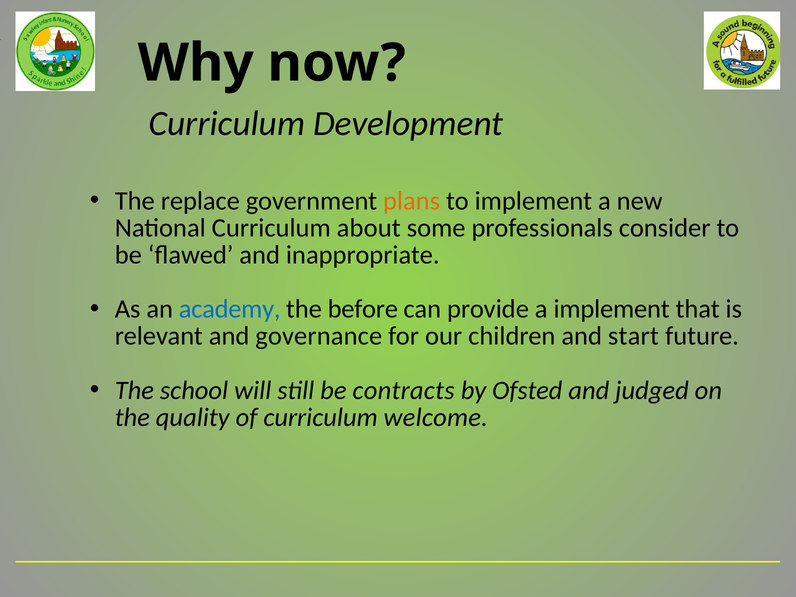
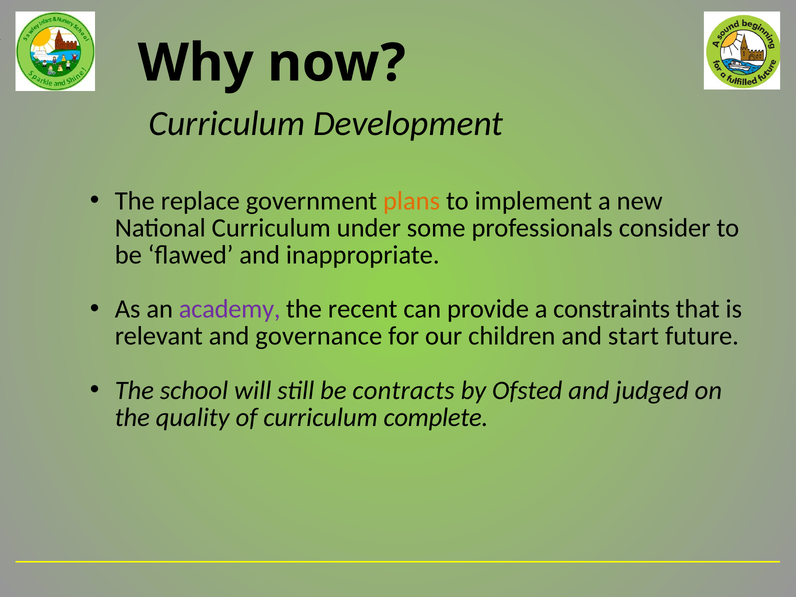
about: about -> under
academy colour: blue -> purple
before: before -> recent
a implement: implement -> constraints
welcome: welcome -> complete
